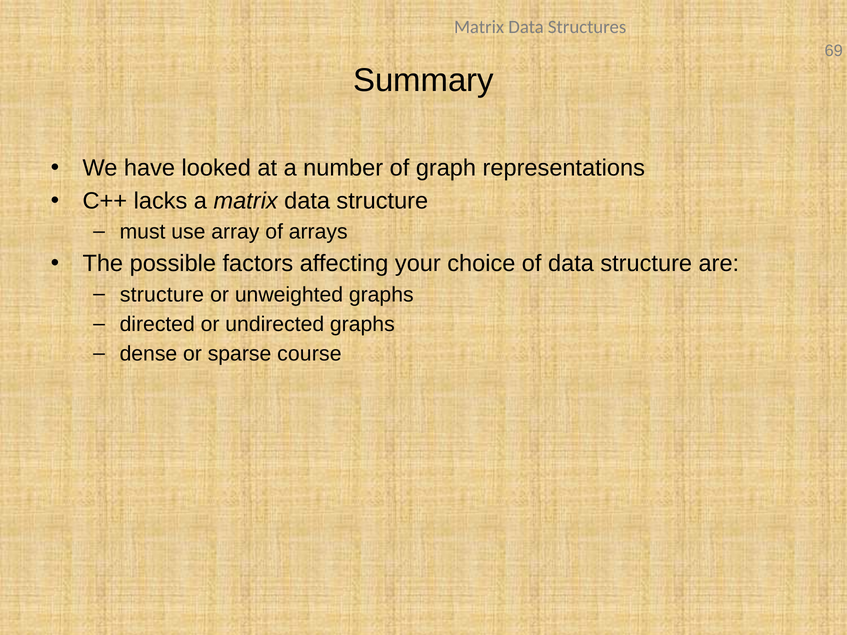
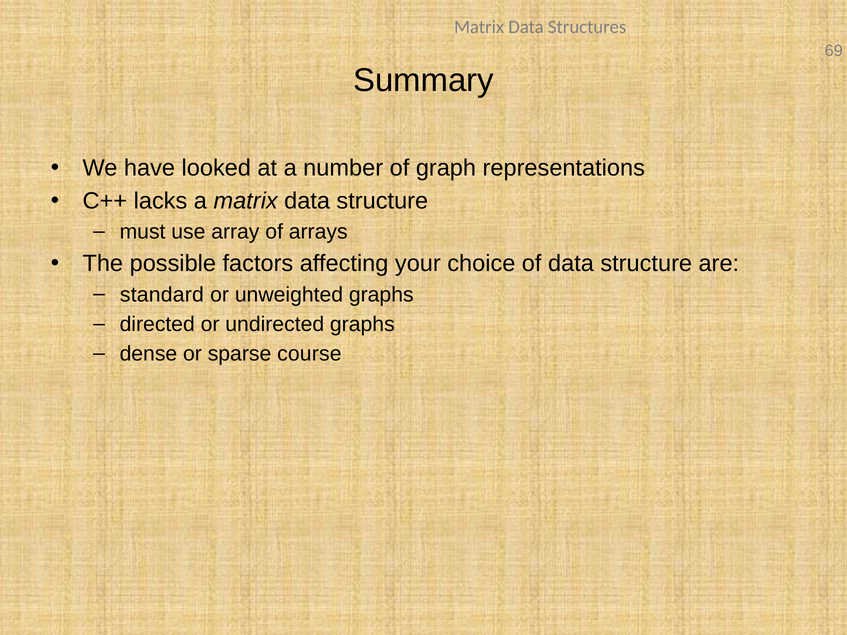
structure at (162, 295): structure -> standard
